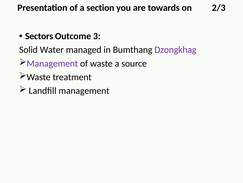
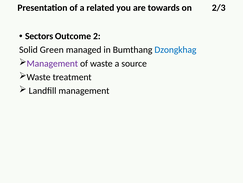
section: section -> related
3: 3 -> 2
Water: Water -> Green
Dzongkhag colour: purple -> blue
